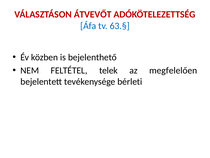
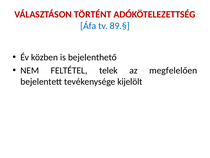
ÁTVEVŐT: ÁTVEVŐT -> TÖRTÉNT
63.§: 63.§ -> 89.§
bérleti: bérleti -> kijelölt
